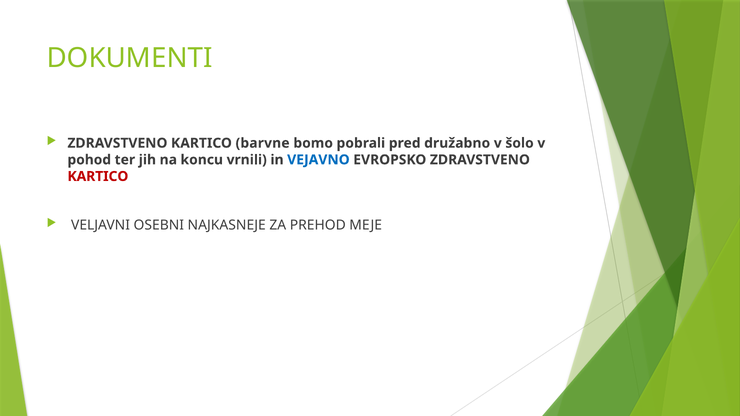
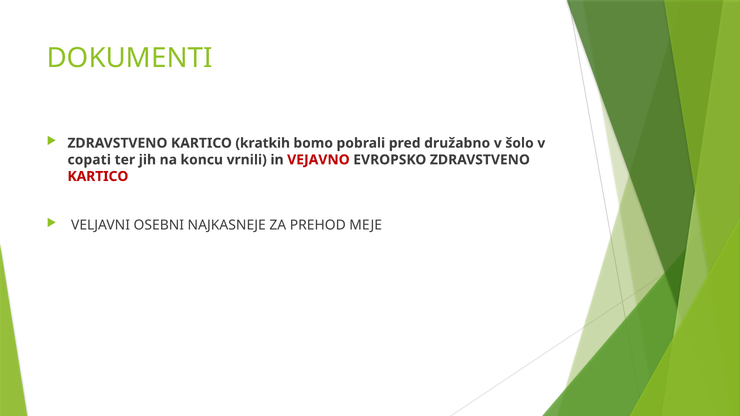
barvne: barvne -> kratkih
pohod: pohod -> copati
VEJAVNO colour: blue -> red
